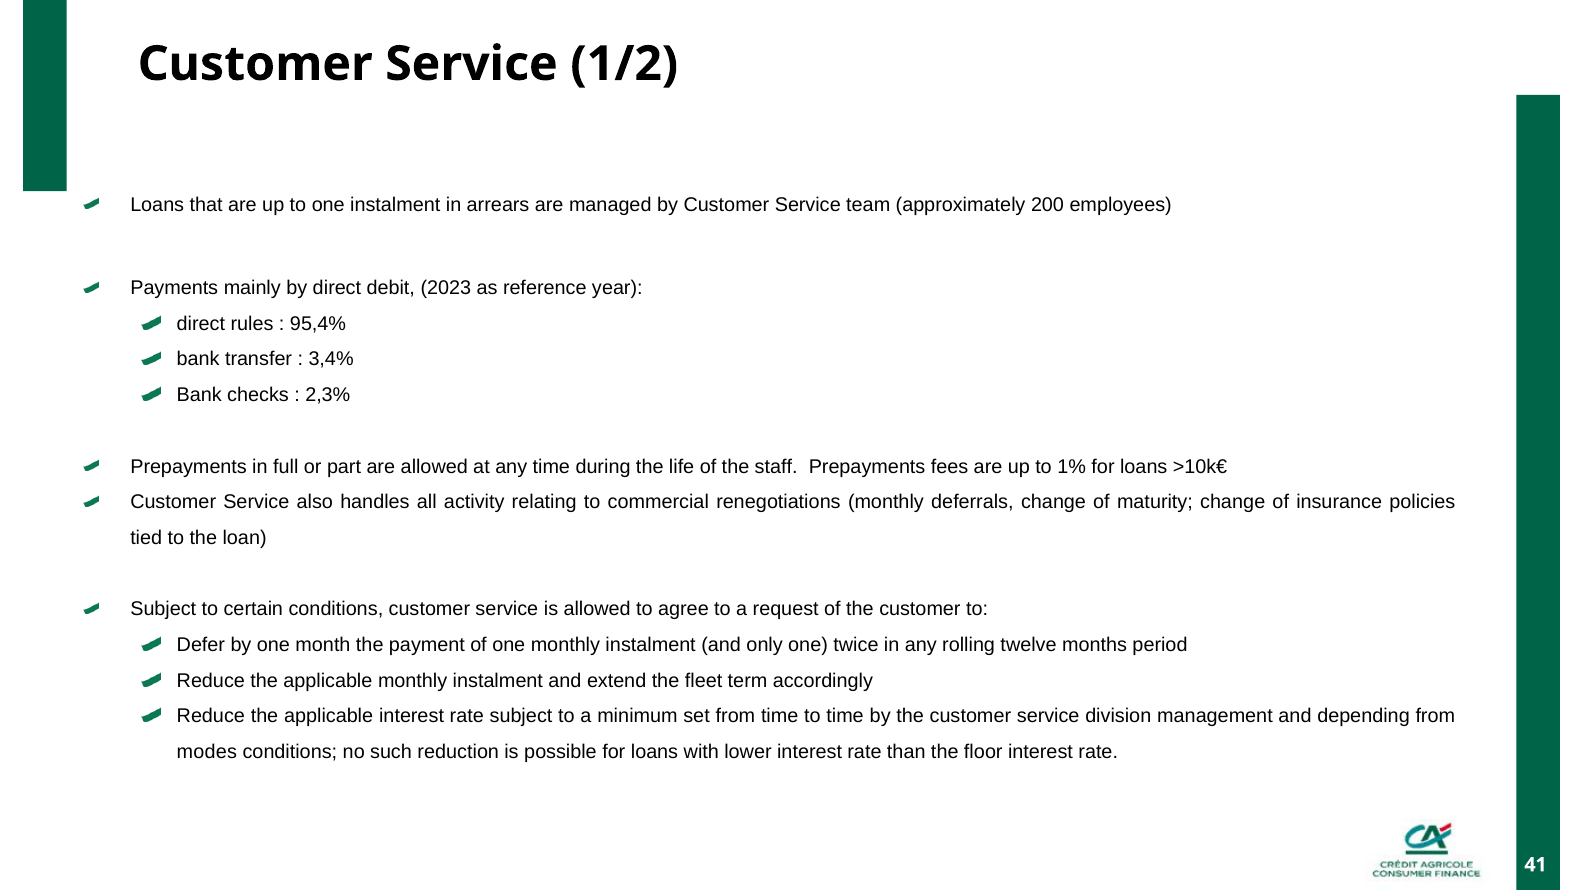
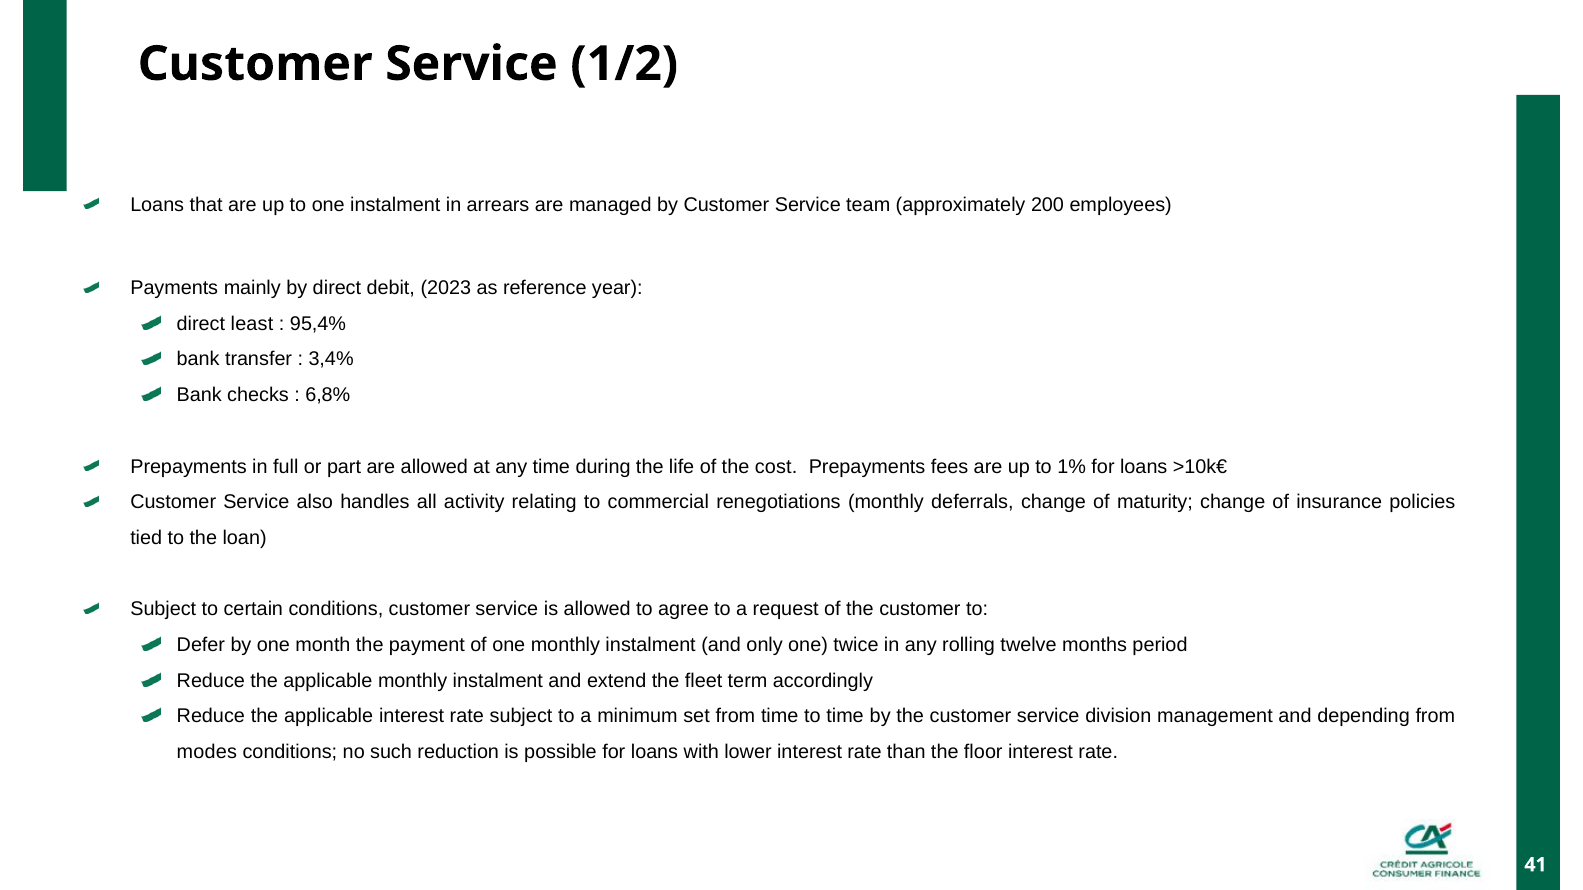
rules: rules -> least
2,3%: 2,3% -> 6,8%
staff: staff -> cost
